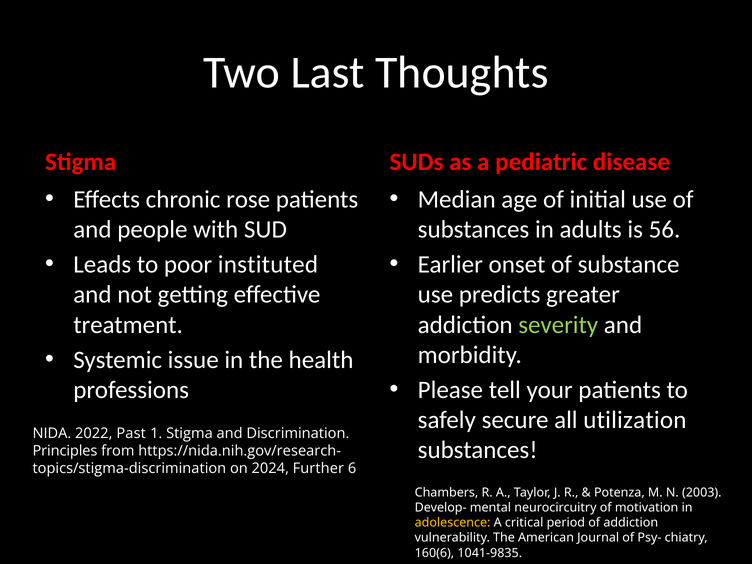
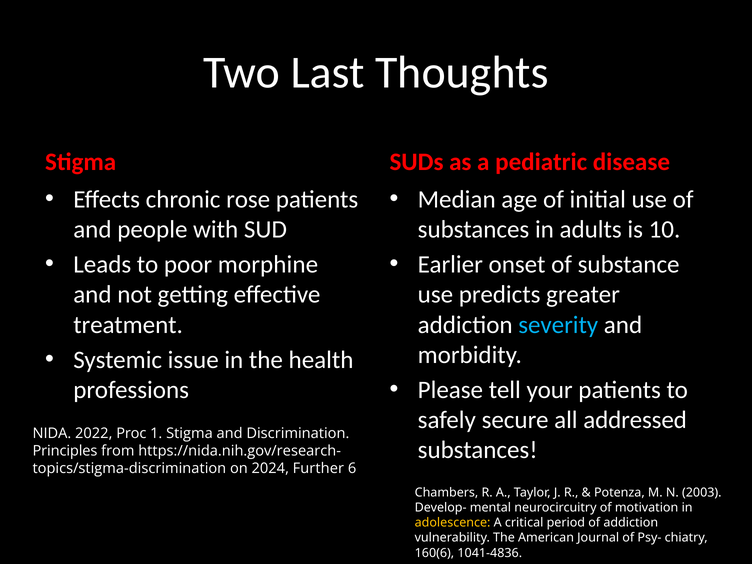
56: 56 -> 10
instituted: instituted -> morphine
severity colour: light green -> light blue
utilization: utilization -> addressed
Past: Past -> Proc
1041-9835: 1041-9835 -> 1041-4836
